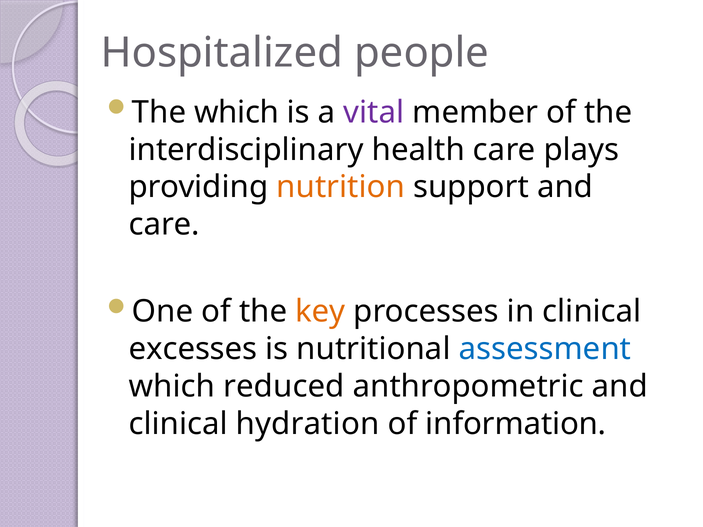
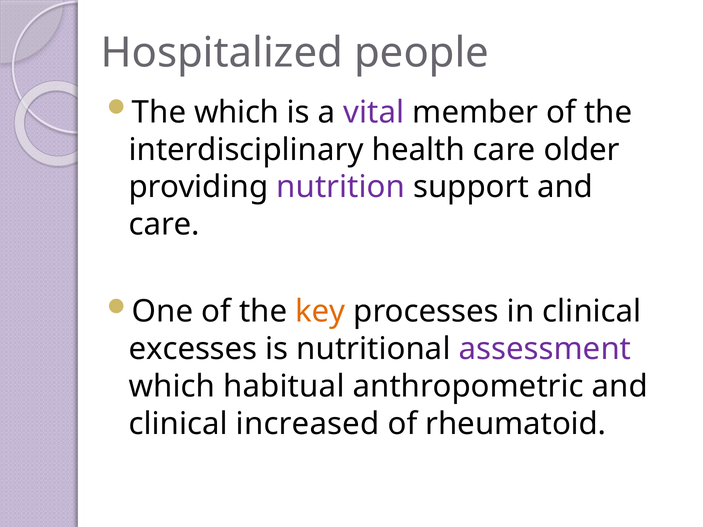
plays: plays -> older
nutrition colour: orange -> purple
assessment colour: blue -> purple
reduced: reduced -> habitual
hydration: hydration -> increased
information: information -> rheumatoid
